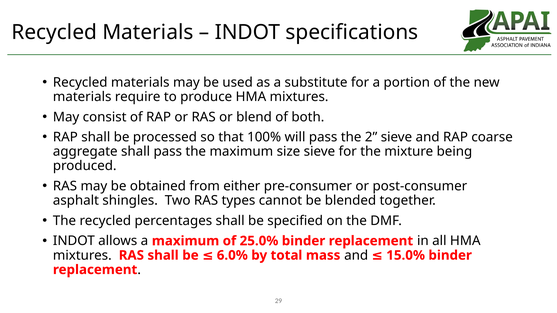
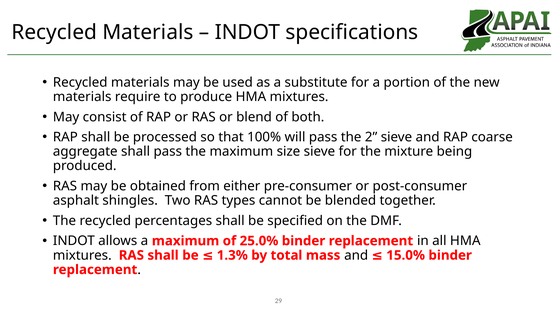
6.0%: 6.0% -> 1.3%
